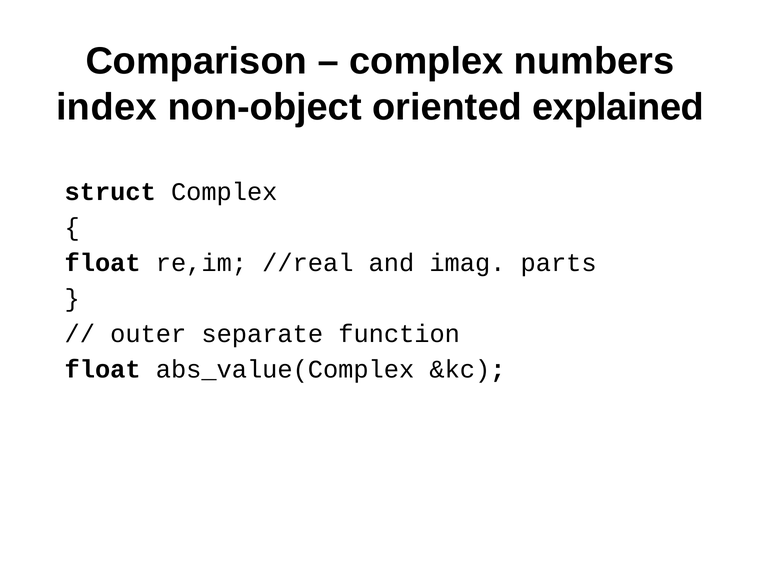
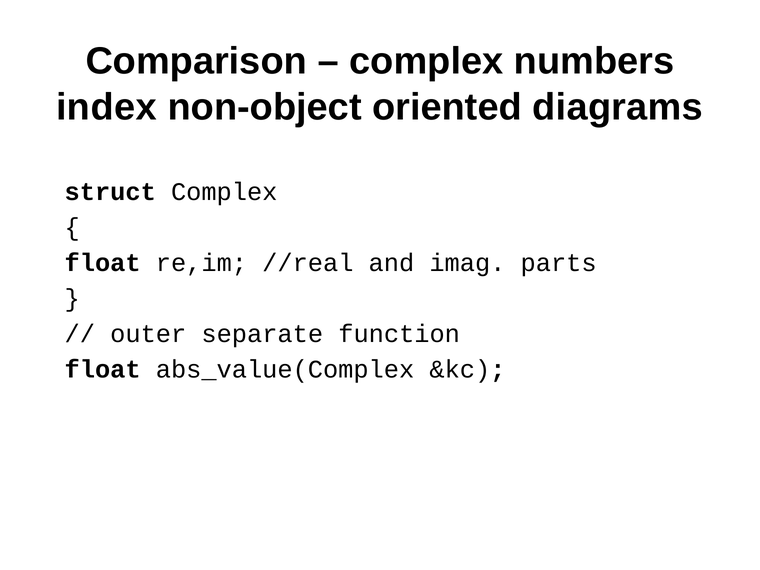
explained: explained -> diagrams
